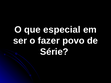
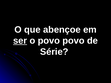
especial: especial -> abençoe
ser underline: none -> present
o fazer: fazer -> povo
